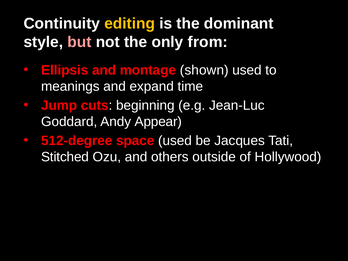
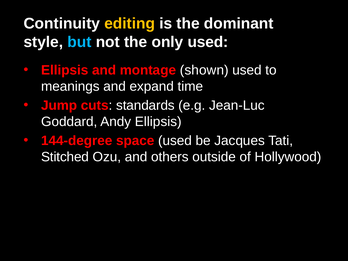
but colour: pink -> light blue
only from: from -> used
beginning: beginning -> standards
Andy Appear: Appear -> Ellipsis
512-degree: 512-degree -> 144-degree
